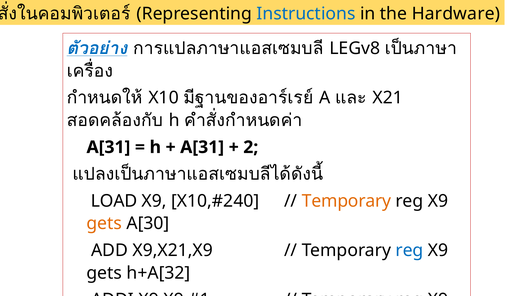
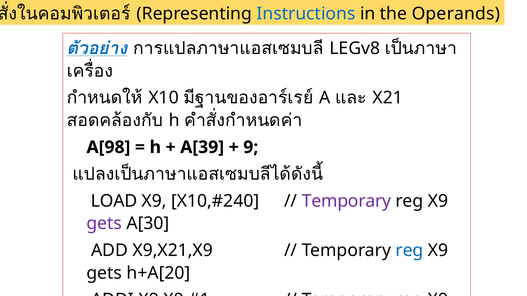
Hardware: Hardware -> Operands
A[31 at (108, 147): A[31 -> A[98
A[31 at (202, 147): A[31 -> A[39
2: 2 -> 9
Temporary at (347, 201) colour: orange -> purple
gets at (104, 224) colour: orange -> purple
h+A[32: h+A[32 -> h+A[20
